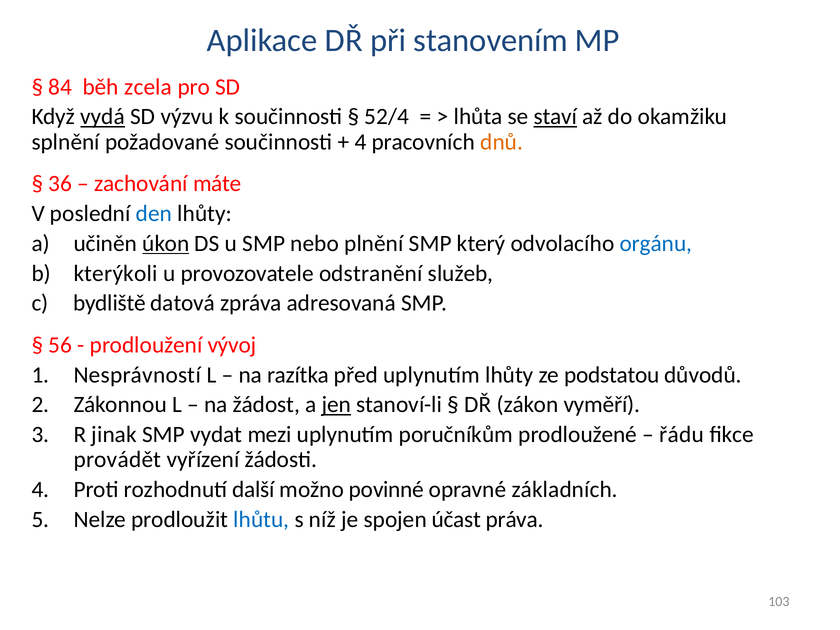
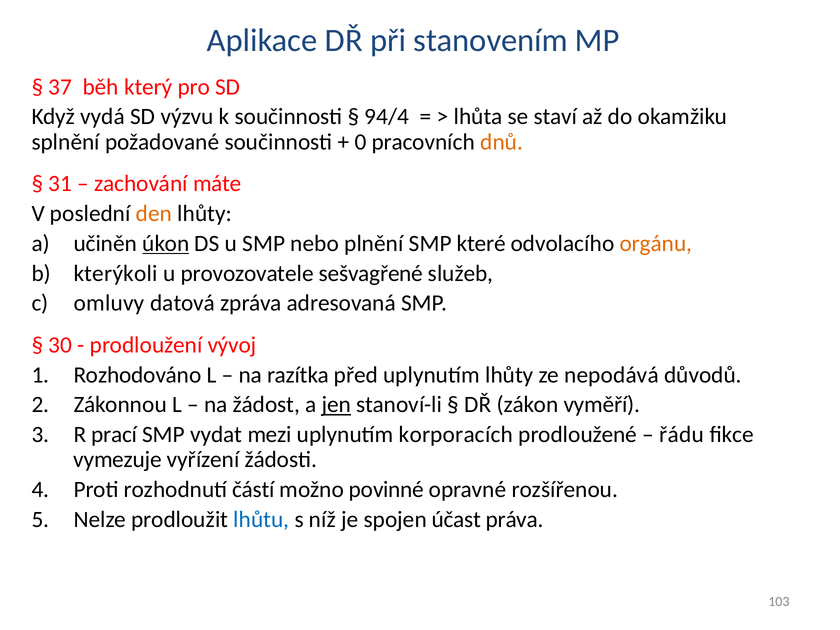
84: 84 -> 37
zcela: zcela -> který
vydá underline: present -> none
52/4: 52/4 -> 94/4
staví underline: present -> none
4 at (360, 142): 4 -> 0
36: 36 -> 31
den colour: blue -> orange
který: který -> které
orgánu colour: blue -> orange
odstranění: odstranění -> sešvagřené
bydliště: bydliště -> omluvy
56: 56 -> 30
Nesprávností: Nesprávností -> Rozhodováno
podstatou: podstatou -> nepodává
jinak: jinak -> prací
poručníkům: poručníkům -> korporacích
provádět: provádět -> vymezuje
další: další -> částí
základních: základních -> rozšířenou
